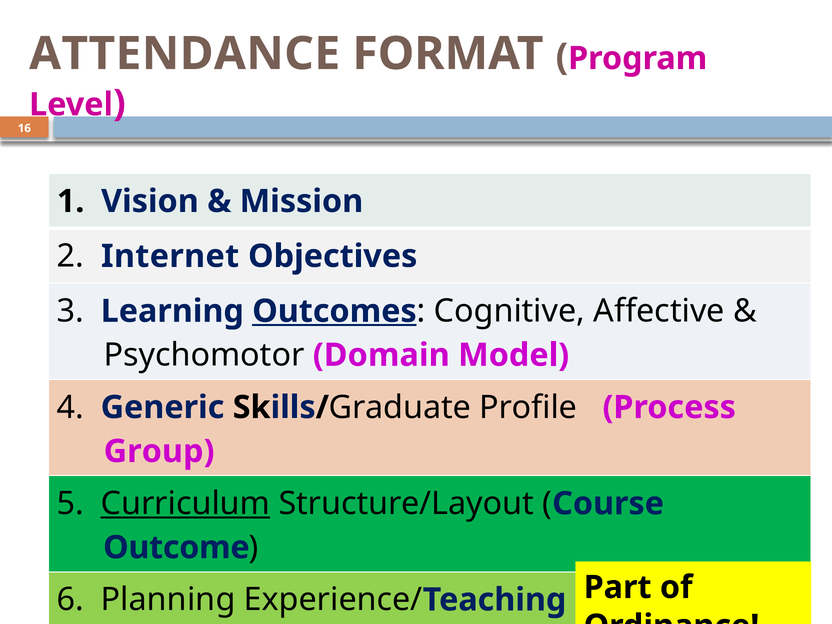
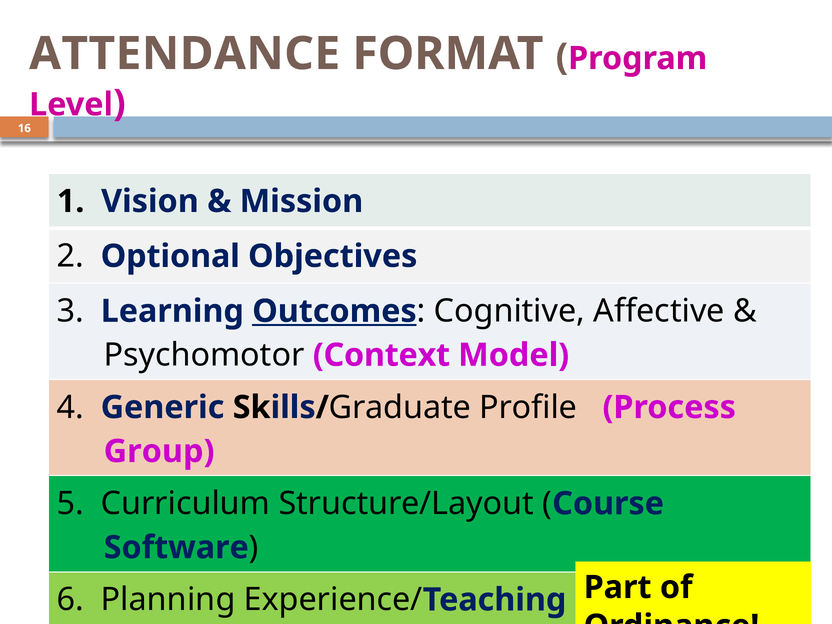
Internet: Internet -> Optional
Domain: Domain -> Context
Curriculum underline: present -> none
Outcome: Outcome -> Software
